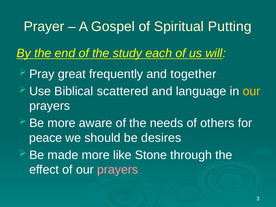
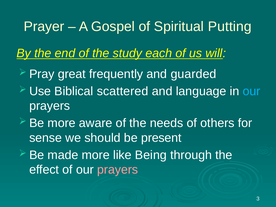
together: together -> guarded
our at (252, 91) colour: yellow -> light blue
peace: peace -> sense
desires: desires -> present
Stone: Stone -> Being
